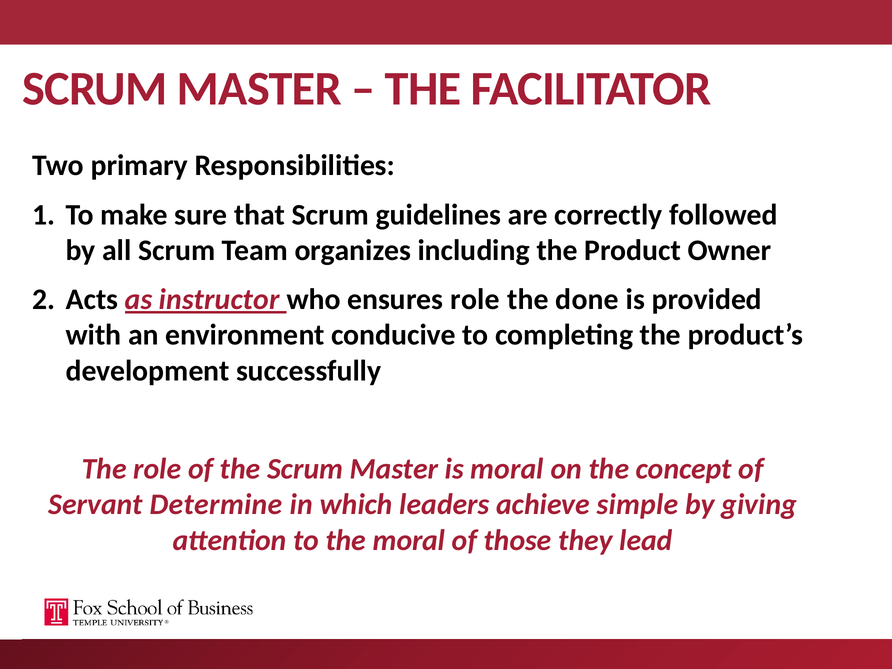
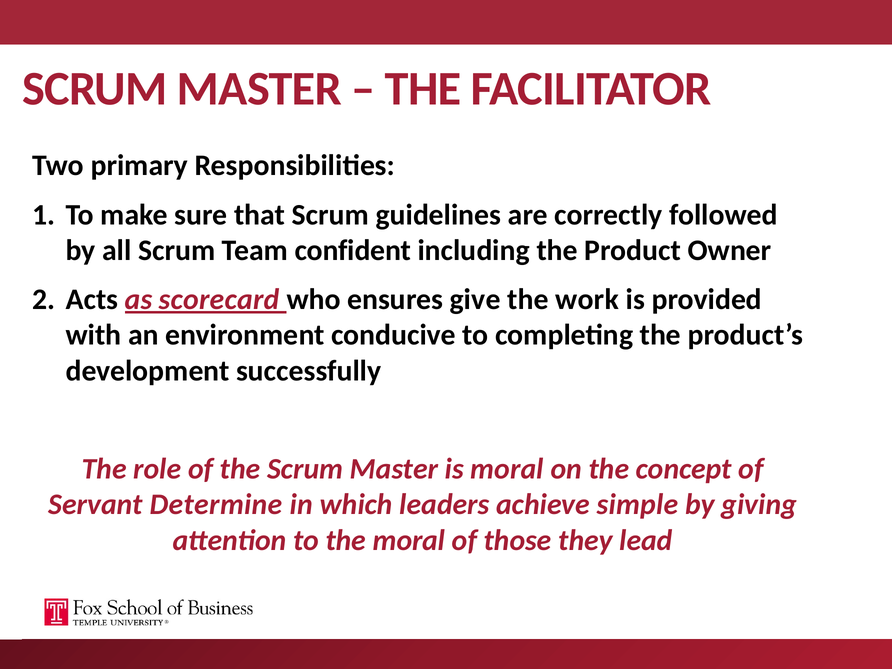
organizes: organizes -> confident
instructor: instructor -> scorecard
ensures role: role -> give
done: done -> work
